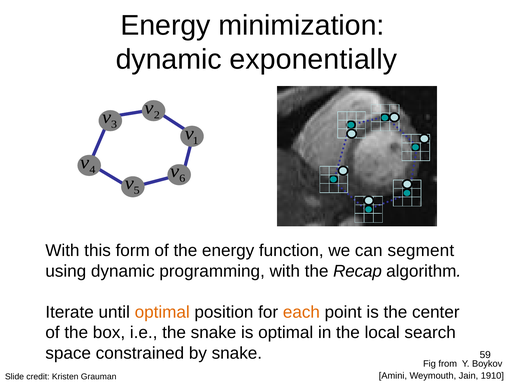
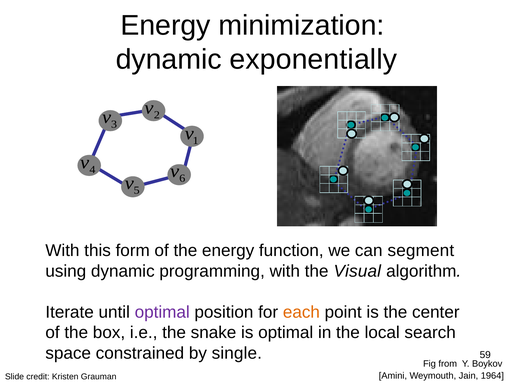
Recap: Recap -> Visual
optimal at (162, 313) colour: orange -> purple
by snake: snake -> single
1910: 1910 -> 1964
